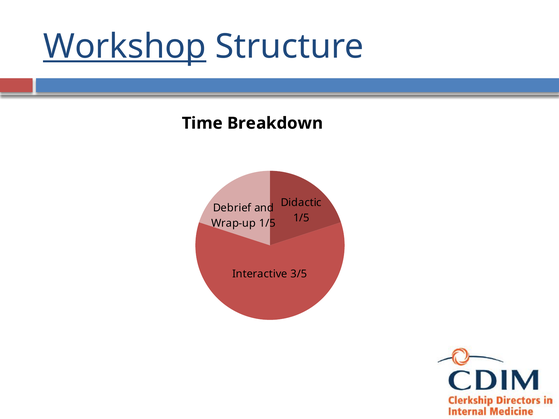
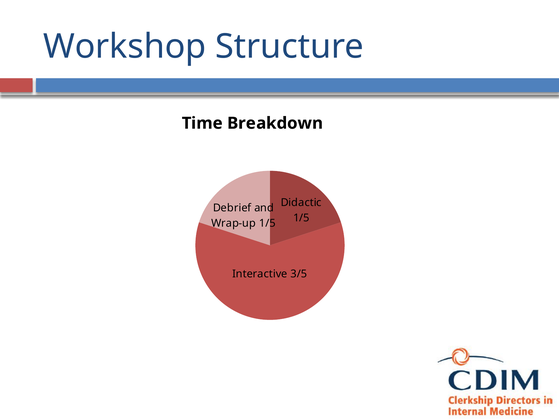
Workshop underline: present -> none
